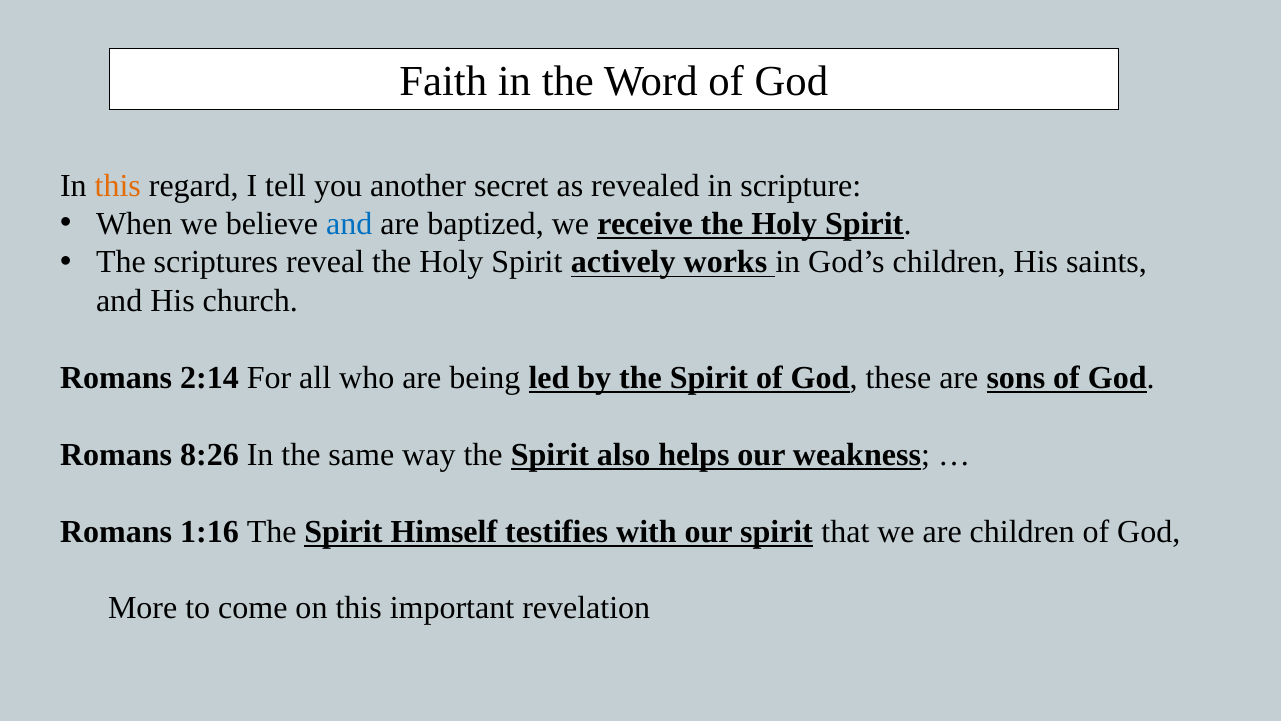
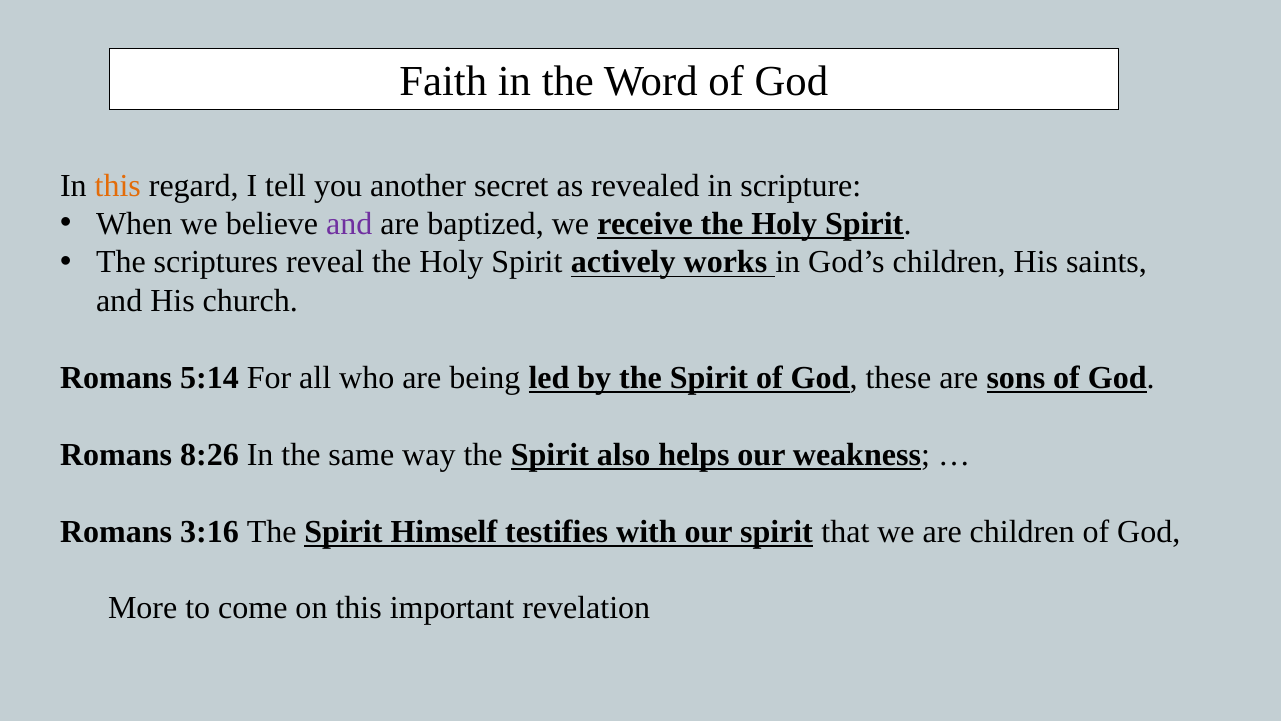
and at (349, 224) colour: blue -> purple
2:14: 2:14 -> 5:14
1:16: 1:16 -> 3:16
